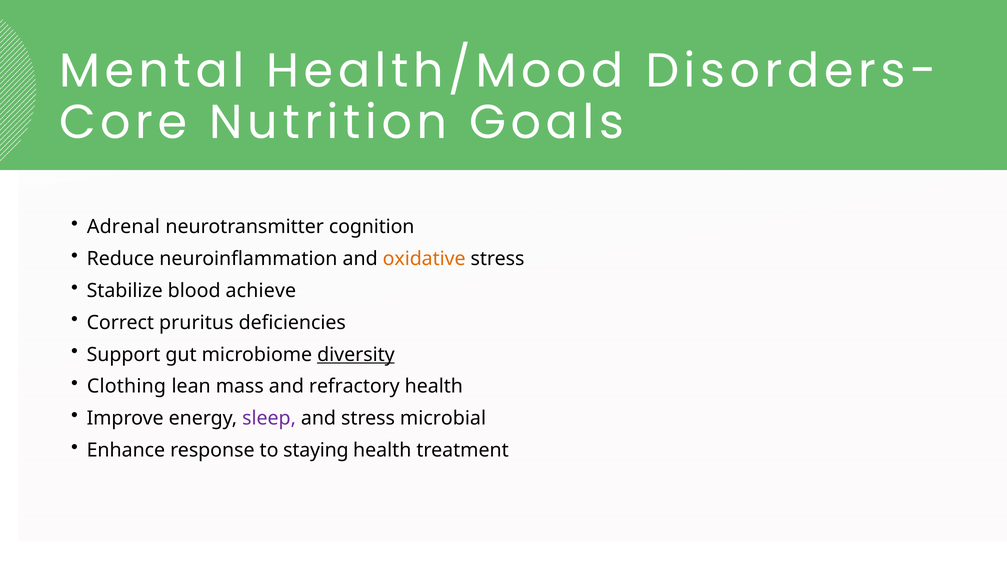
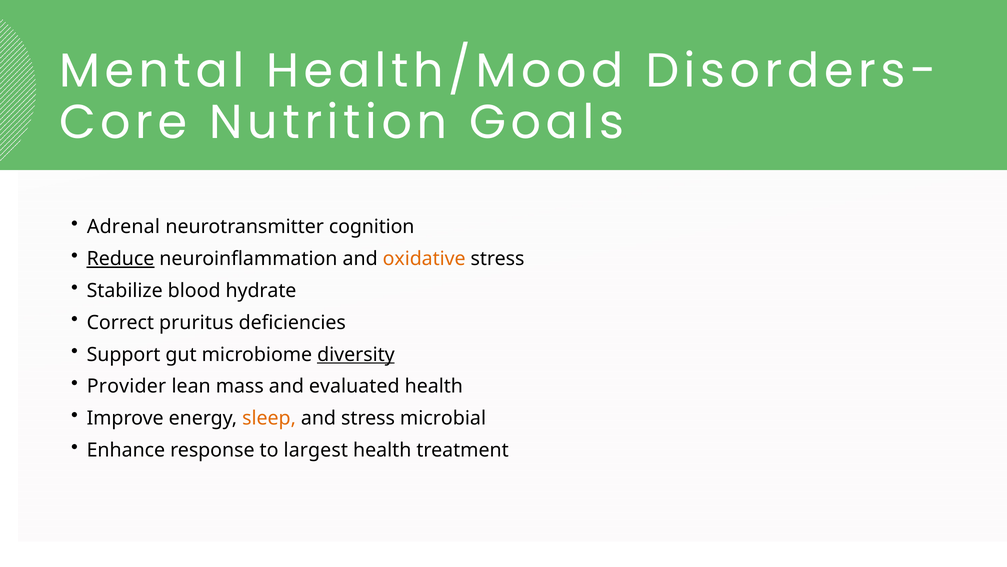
Reduce underline: none -> present
achieve: achieve -> hydrate
Clothing: Clothing -> Provider
refractory: refractory -> evaluated
sleep colour: purple -> orange
staying: staying -> largest
